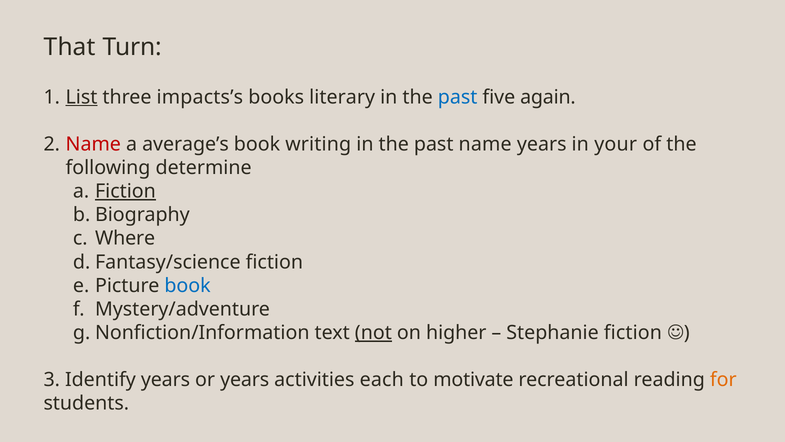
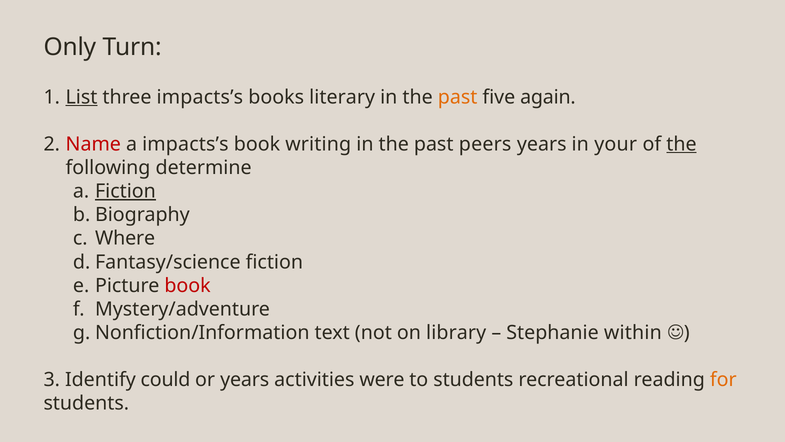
That: That -> Only
past at (458, 97) colour: blue -> orange
a average’s: average’s -> impacts’s
past name: name -> peers
the at (681, 144) underline: none -> present
book at (188, 285) colour: blue -> red
not underline: present -> none
higher: higher -> library
Stephanie fiction: fiction -> within
Identify years: years -> could
each: each -> were
to motivate: motivate -> students
